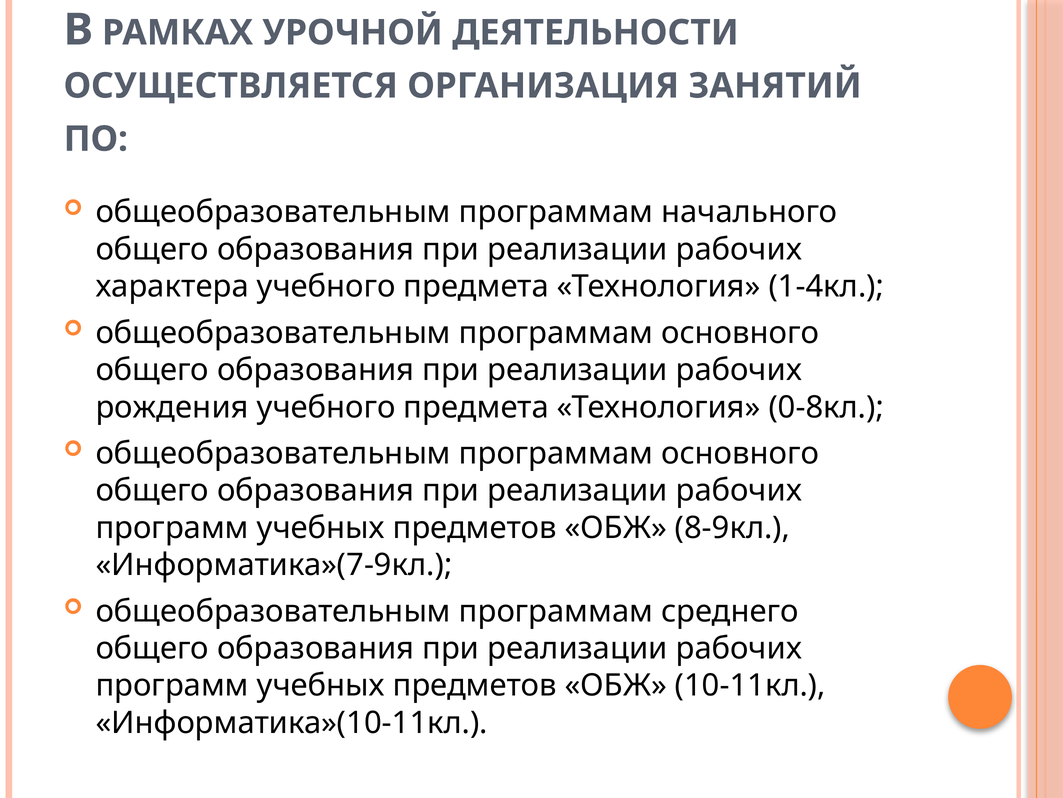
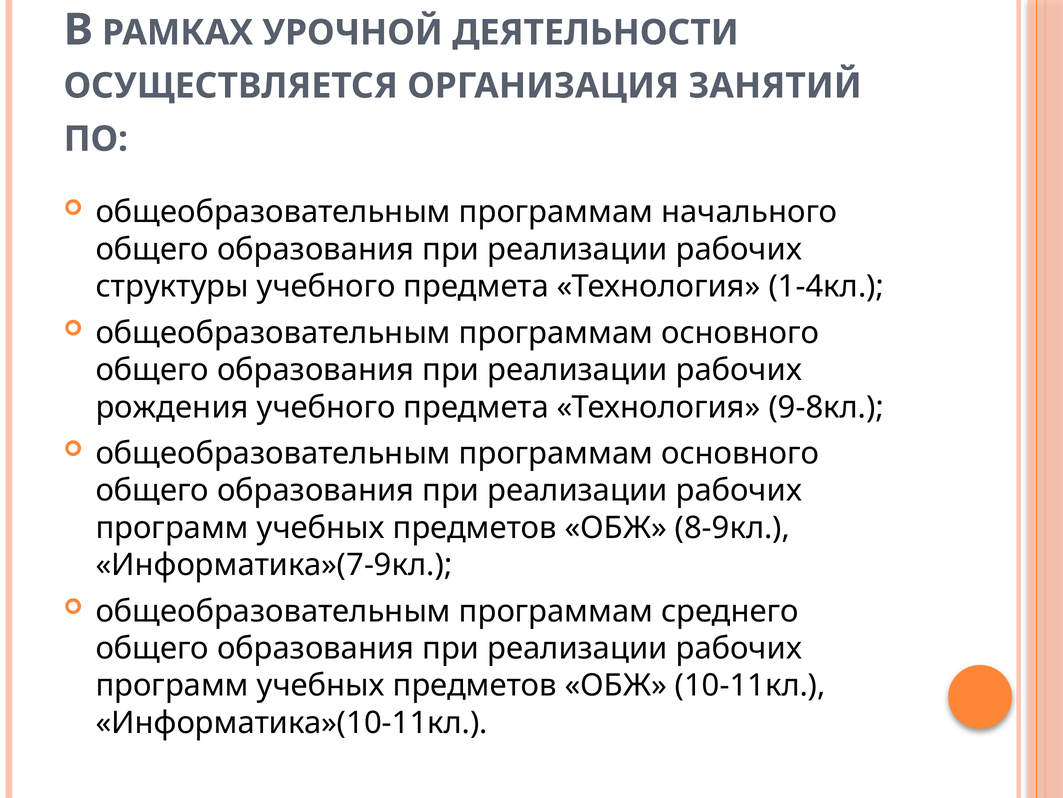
характера: характера -> структуры
0-8кл: 0-8кл -> 9-8кл
